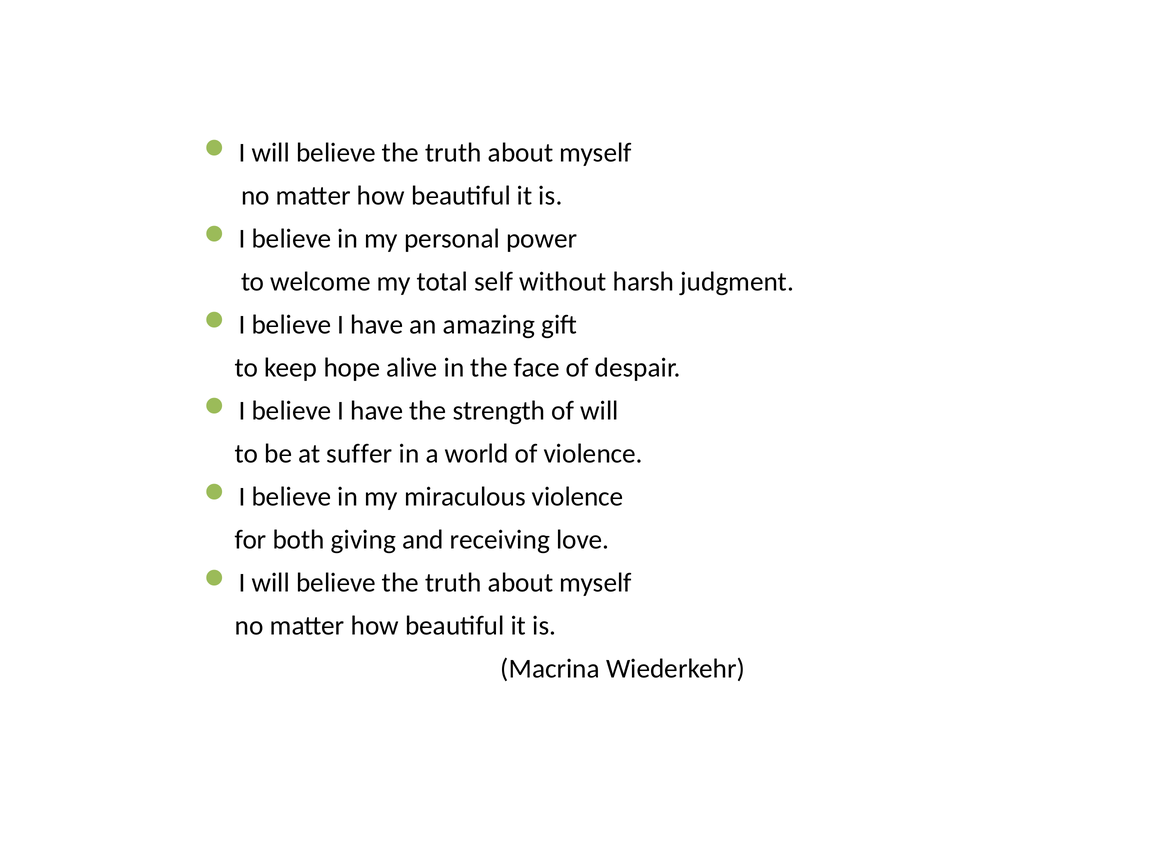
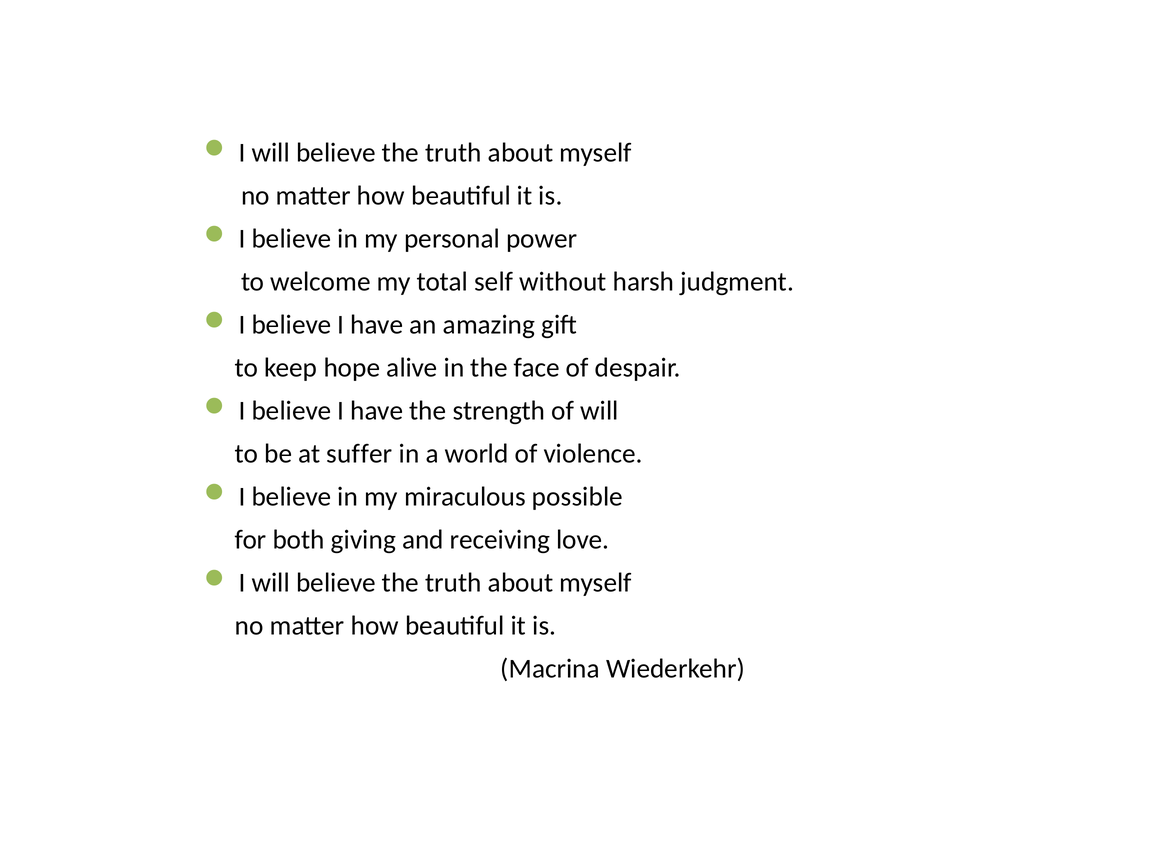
miraculous violence: violence -> possible
